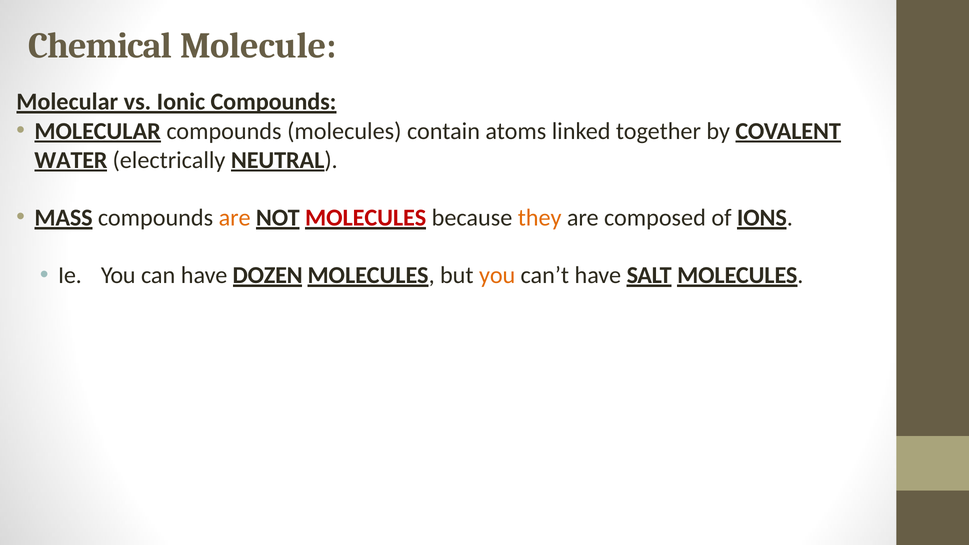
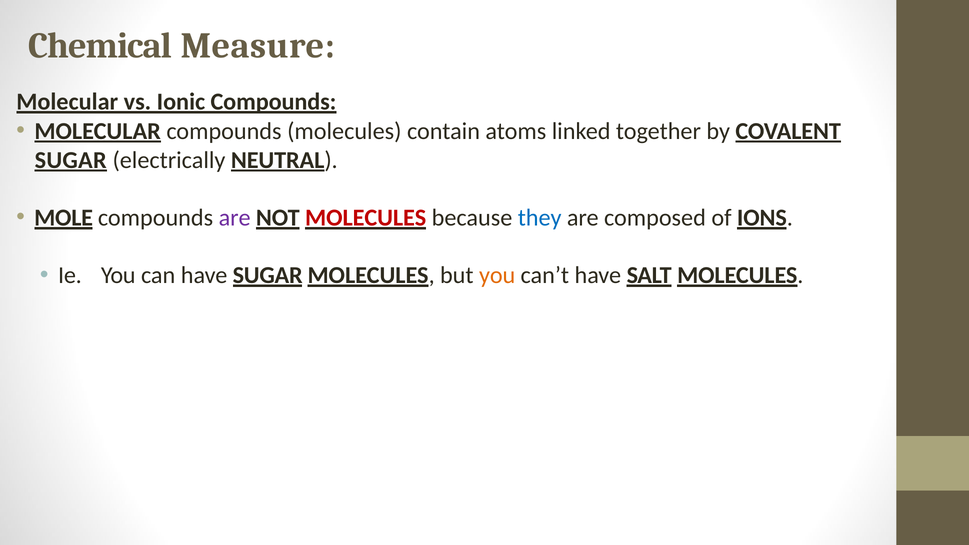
Molecule: Molecule -> Measure
WATER at (71, 160): WATER -> SUGAR
MASS: MASS -> MOLE
are at (235, 218) colour: orange -> purple
they colour: orange -> blue
have DOZEN: DOZEN -> SUGAR
